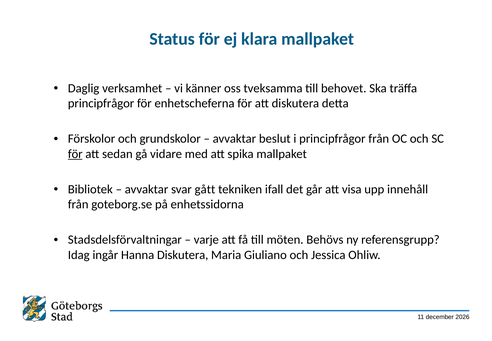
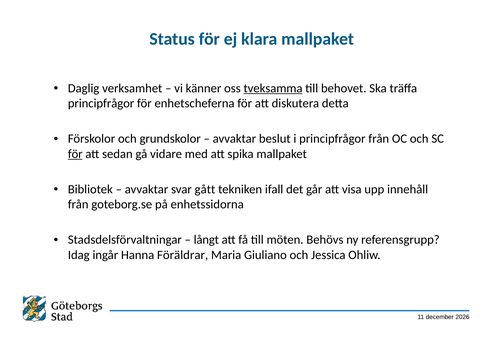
tveksamma underline: none -> present
varje: varje -> långt
Hanna Diskutera: Diskutera -> Föräldrar
